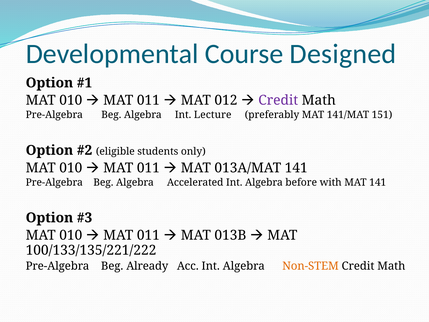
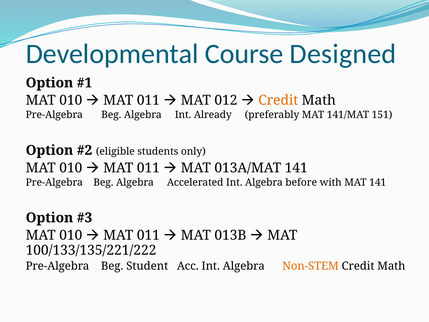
Credit at (278, 100) colour: purple -> orange
Lecture: Lecture -> Already
Already: Already -> Student
